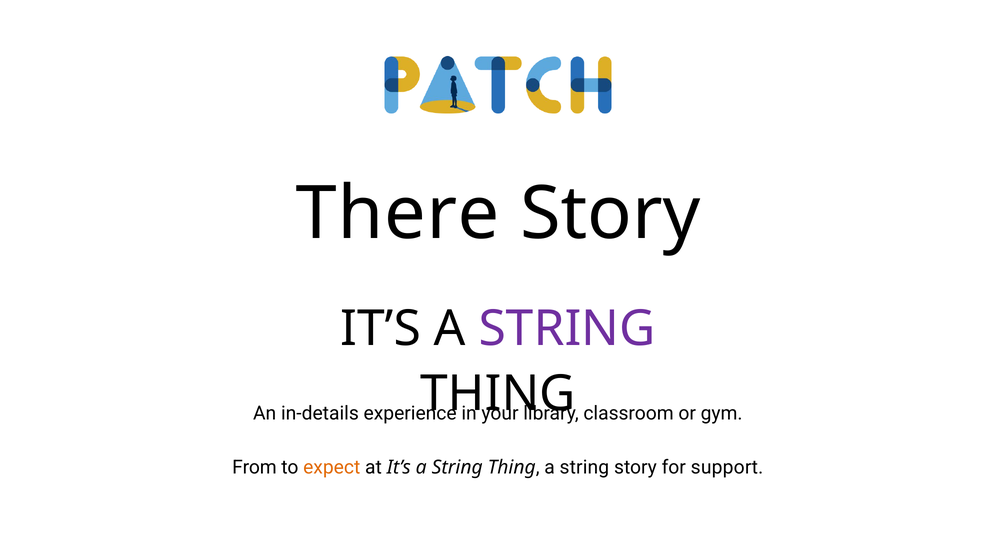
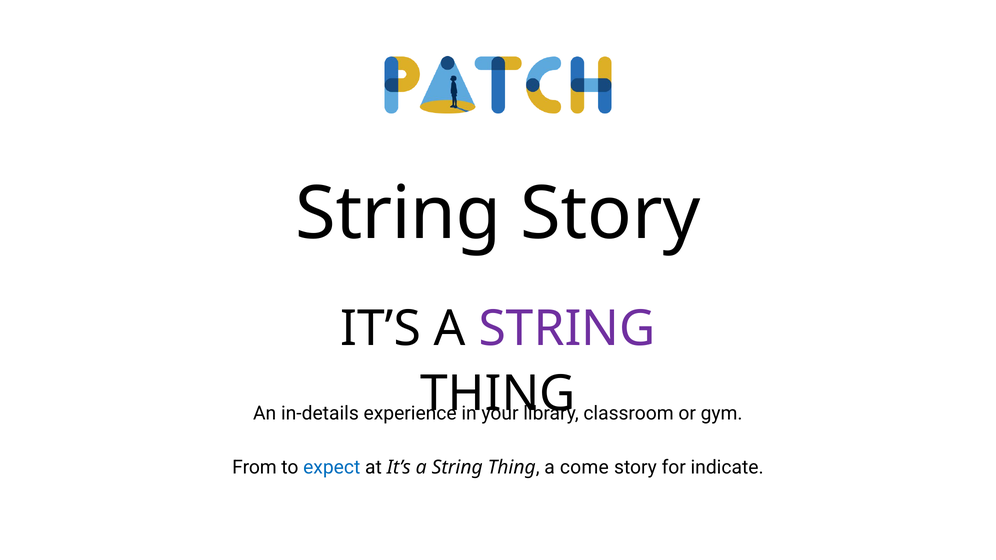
There at (398, 214): There -> String
expect colour: orange -> blue
string at (584, 467): string -> come
support: support -> indicate
